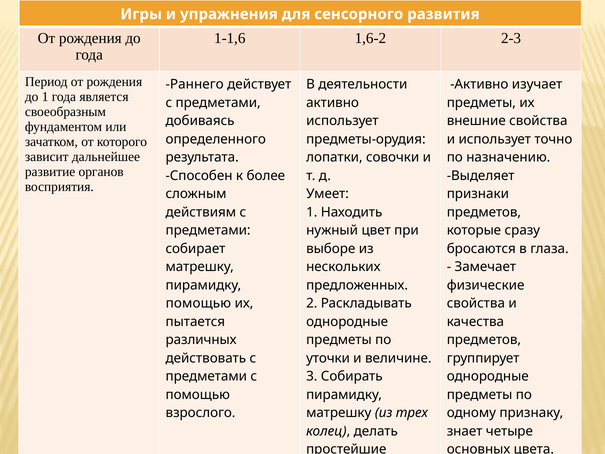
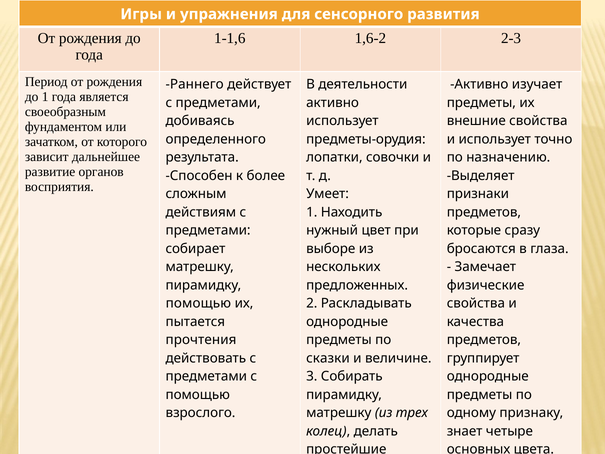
различных: различных -> прочтения
уточки: уточки -> сказки
